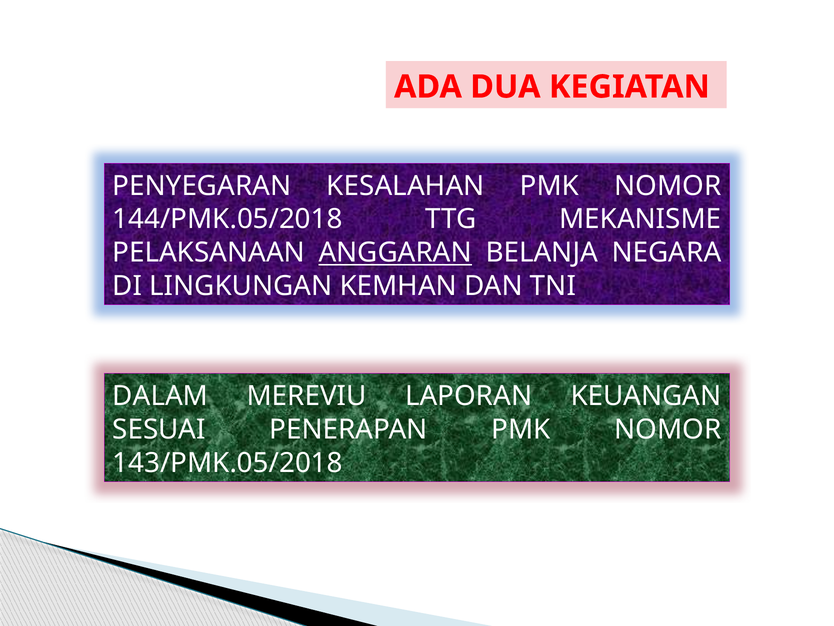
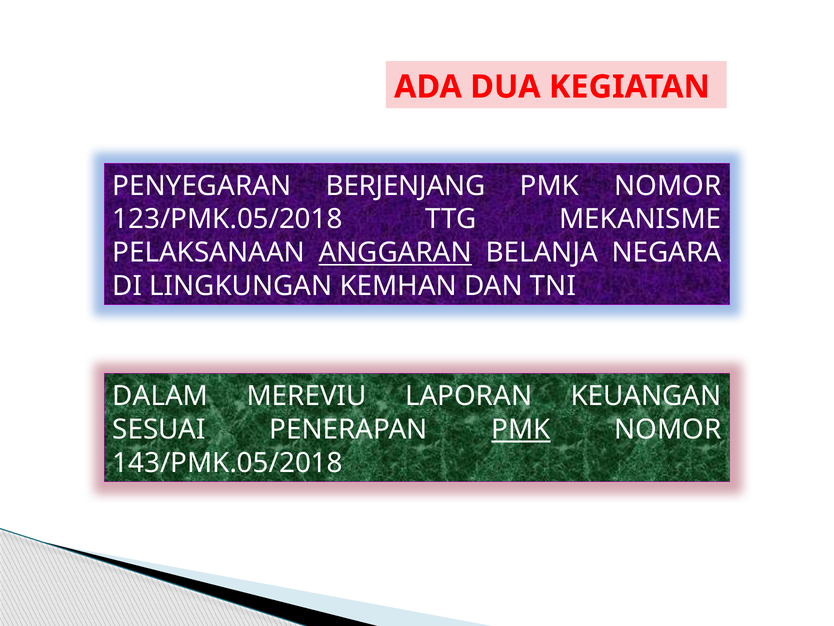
KESALAHAN: KESALAHAN -> BERJENJANG
144/PMK.05/2018: 144/PMK.05/2018 -> 123/PMK.05/2018
PMK at (521, 429) underline: none -> present
